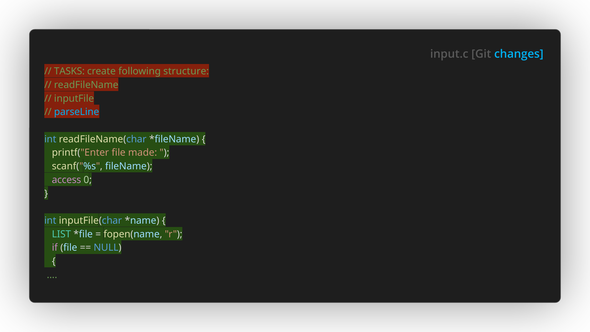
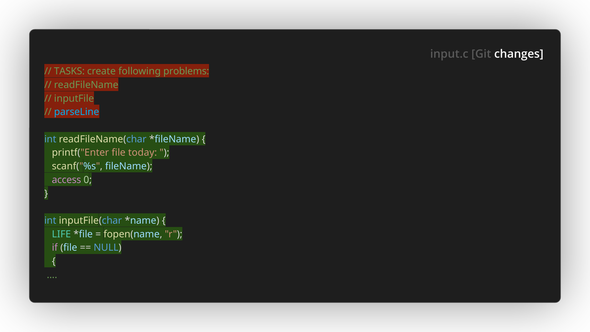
changes colour: light blue -> white
structure: structure -> problems
made: made -> today
LIST: LIST -> LIFE
